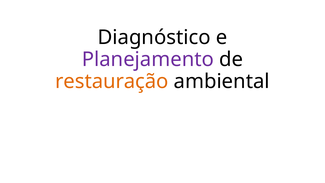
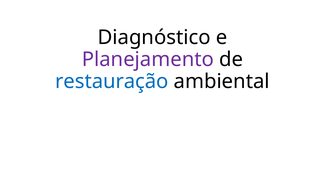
restauração colour: orange -> blue
